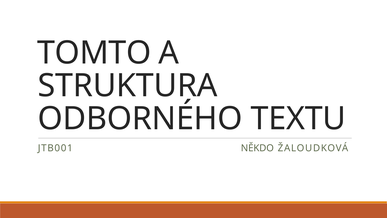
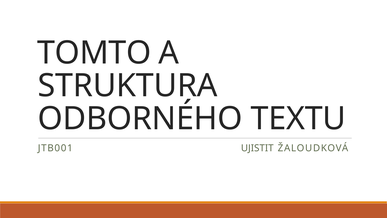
NĚKDO: NĚKDO -> UJISTIT
